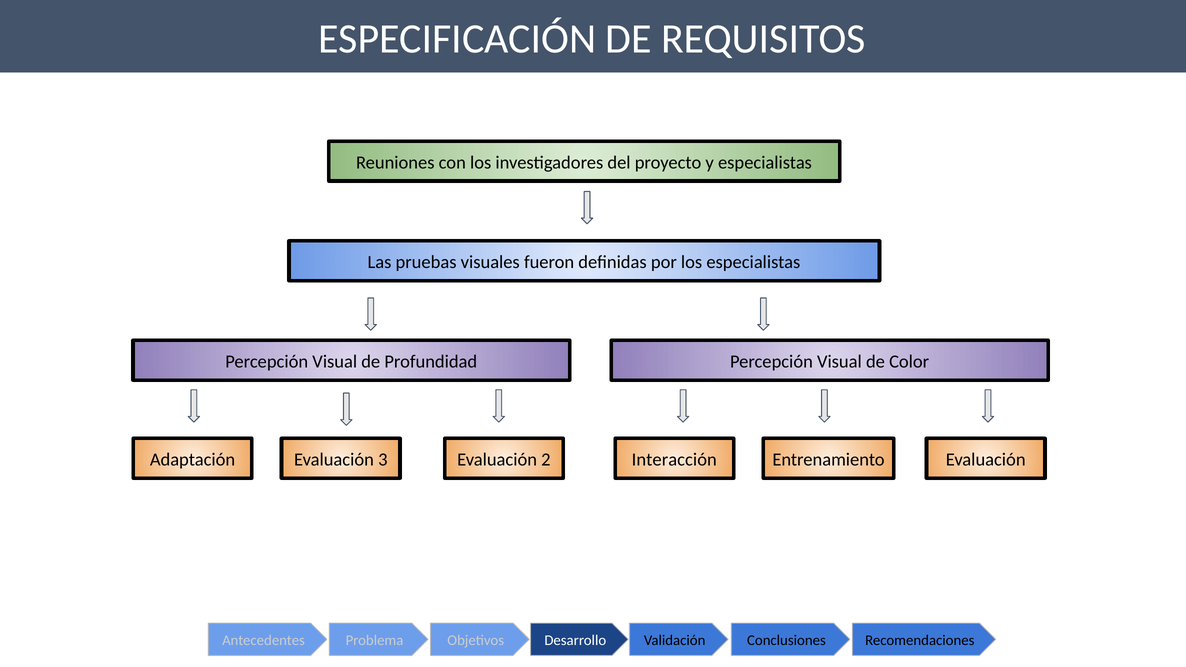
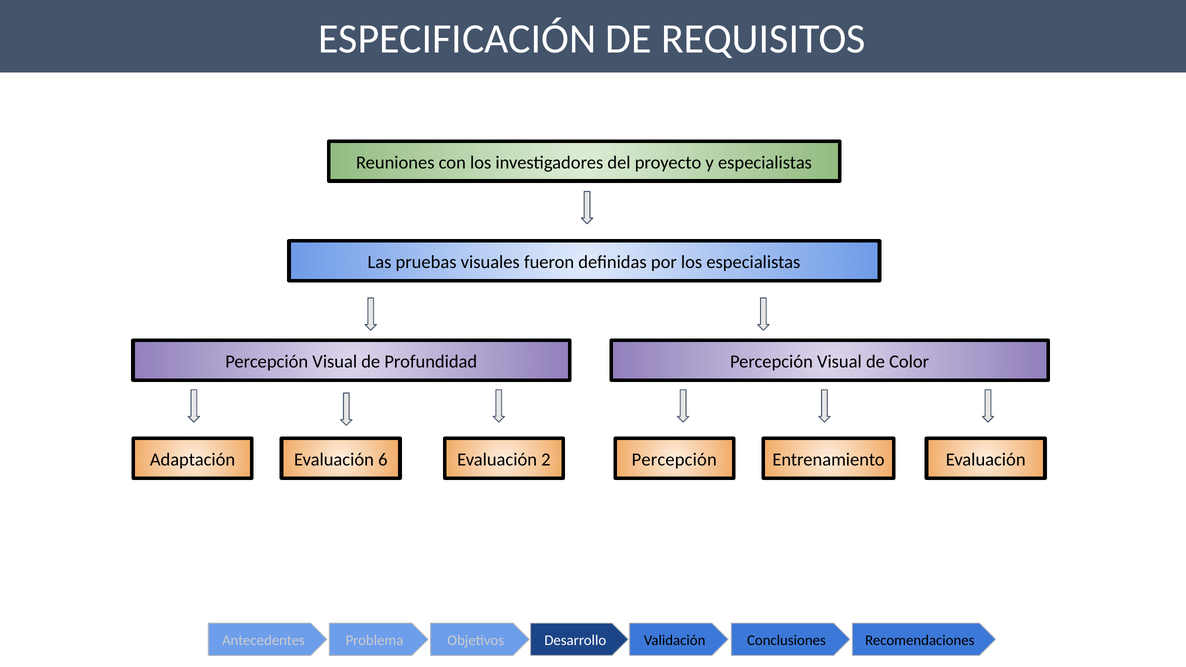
3: 3 -> 6
2 Interacción: Interacción -> Percepción
